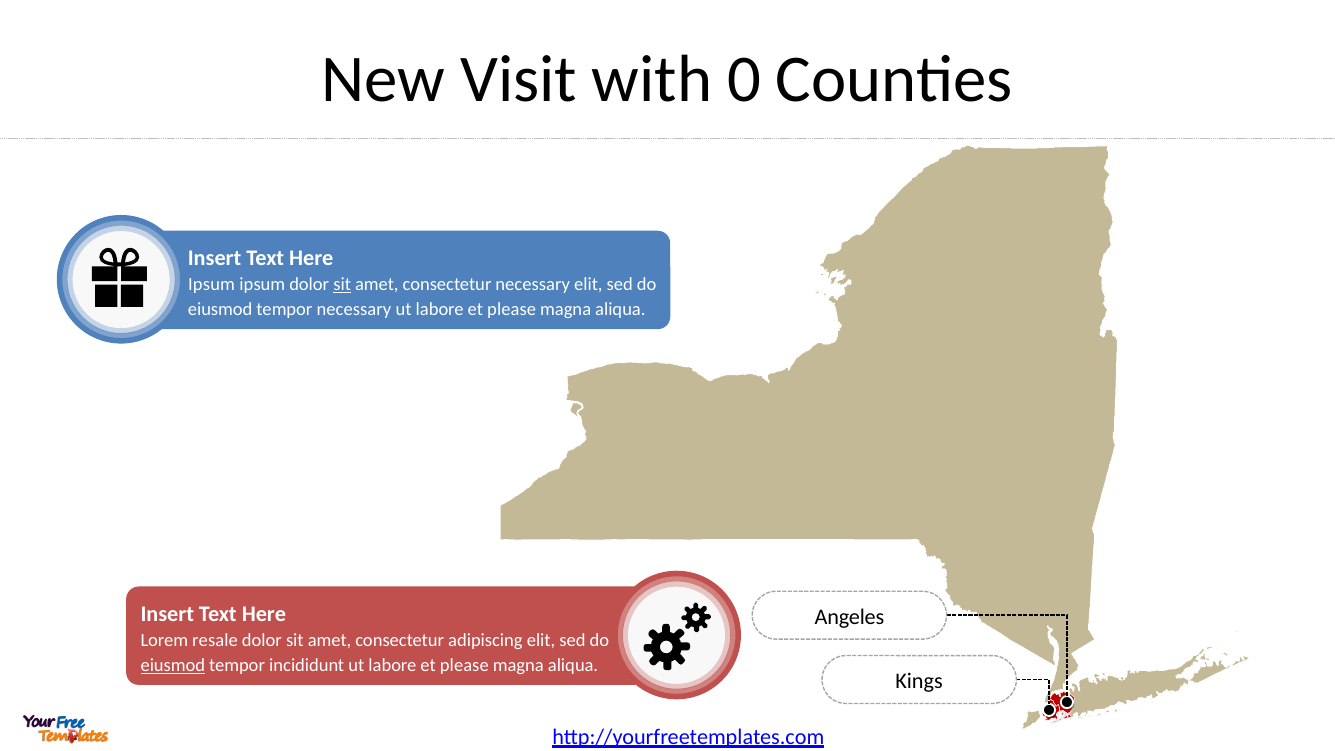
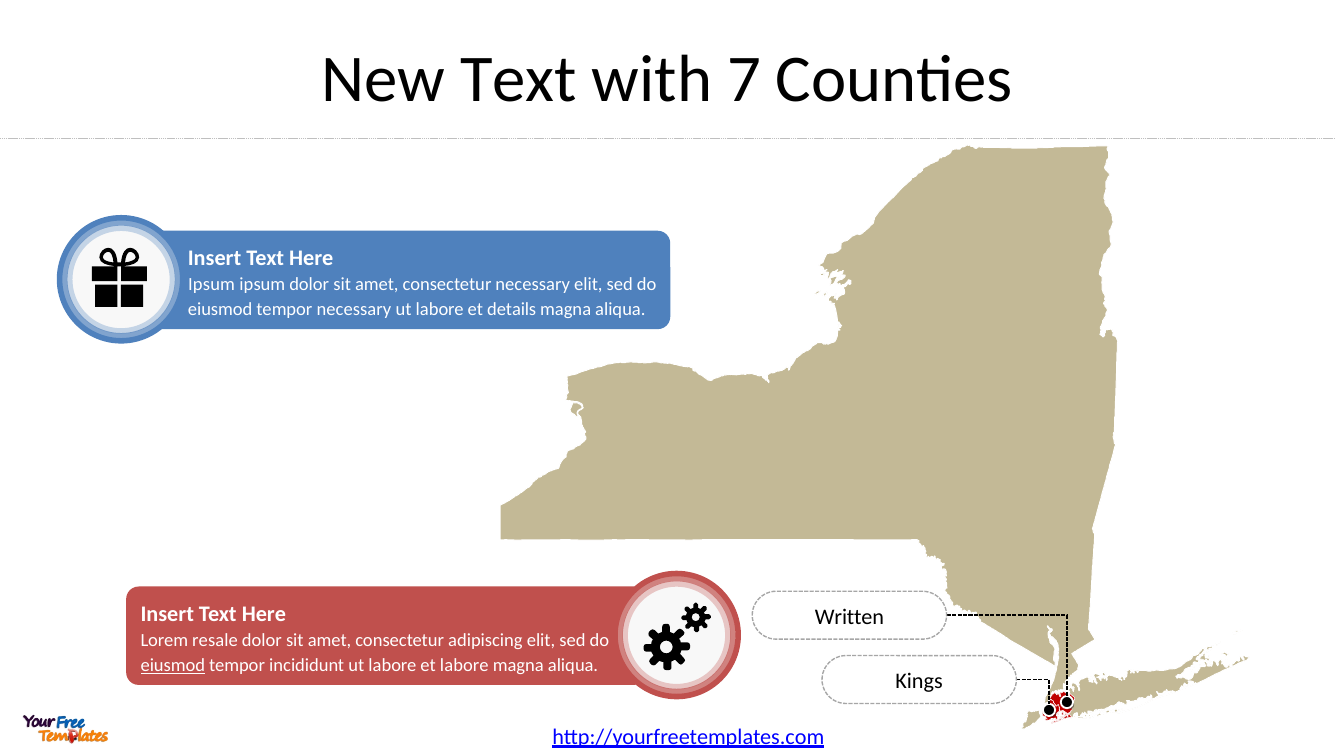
New Visit: Visit -> Text
0: 0 -> 7
sit at (342, 285) underline: present -> none
please at (512, 309): please -> details
Angeles: Angeles -> Written
please at (464, 665): please -> labore
